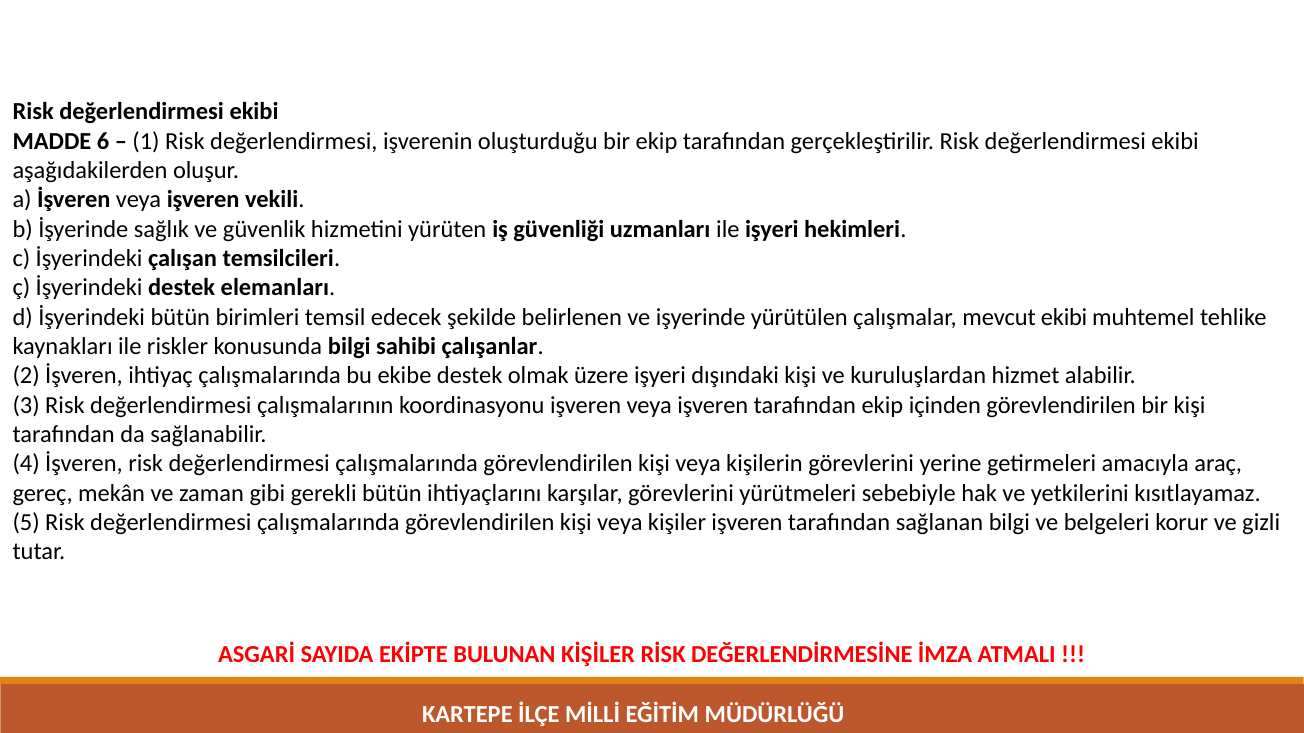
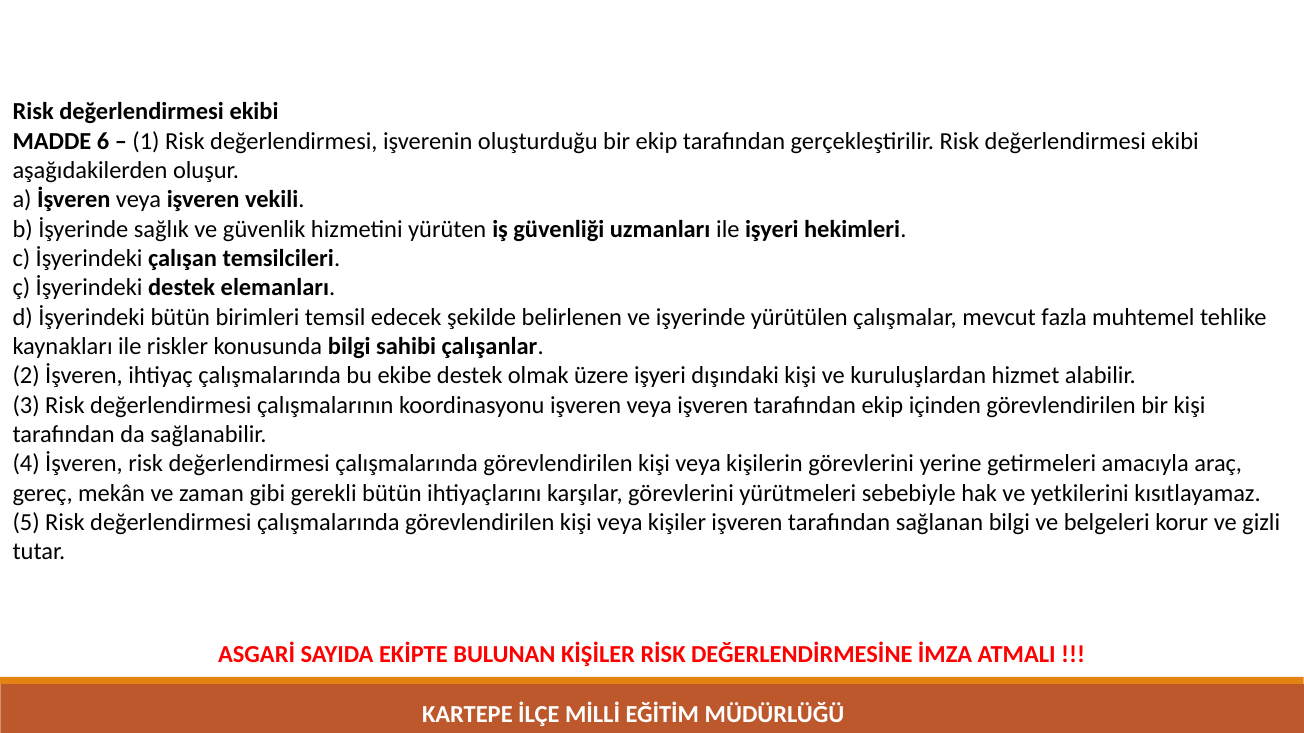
mevcut ekibi: ekibi -> fazla
